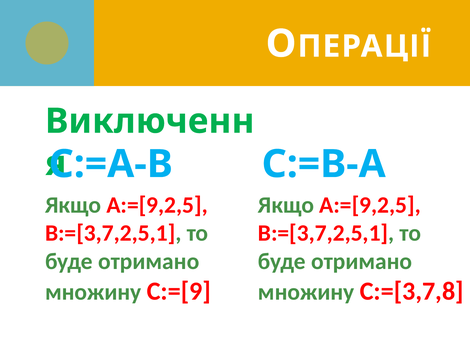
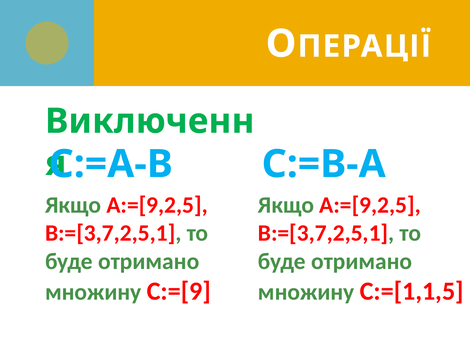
C:=[3,7,8: C:=[3,7,8 -> C:=[1,1,5
